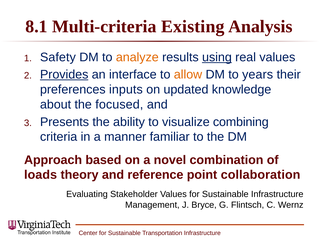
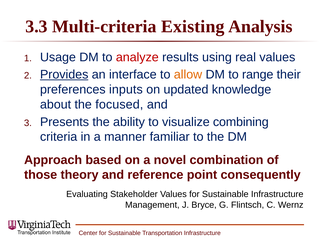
8.1: 8.1 -> 3.3
Safety: Safety -> Usage
analyze colour: orange -> red
using underline: present -> none
years: years -> range
loads: loads -> those
collaboration: collaboration -> consequently
